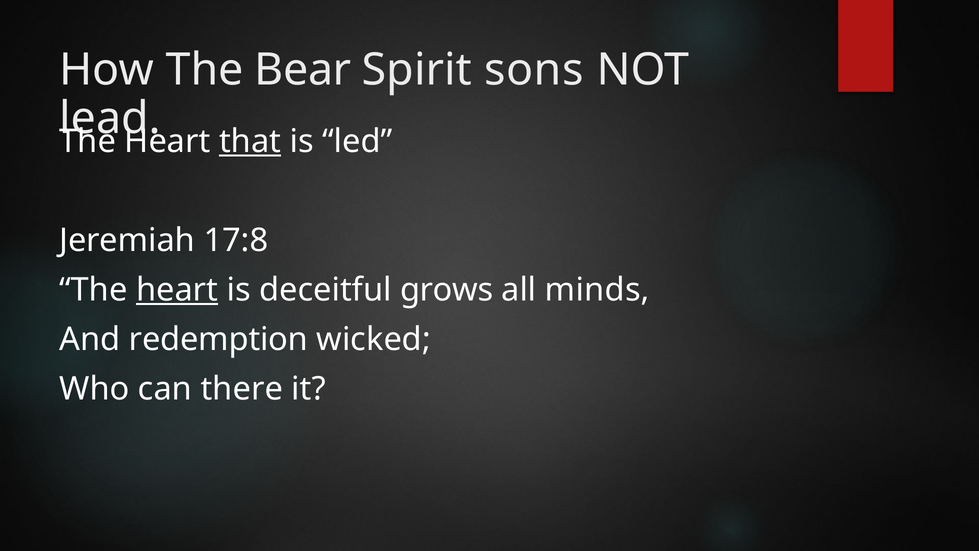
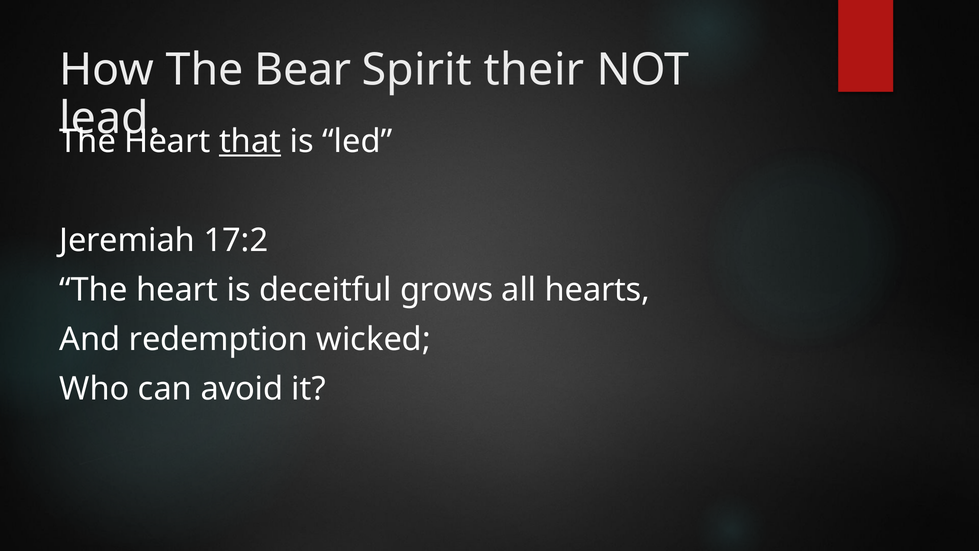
sons: sons -> their
17:8: 17:8 -> 17:2
heart at (177, 290) underline: present -> none
minds: minds -> hearts
there: there -> avoid
